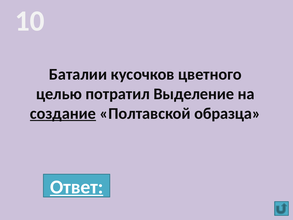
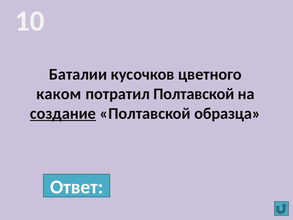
целью: целью -> каком
потратил Выделение: Выделение -> Полтавской
Ответ underline: present -> none
